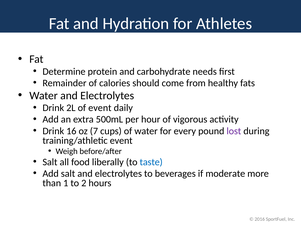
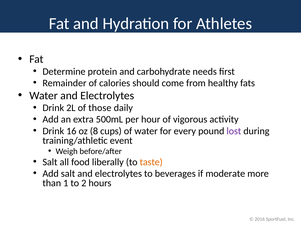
of event: event -> those
7: 7 -> 8
taste colour: blue -> orange
